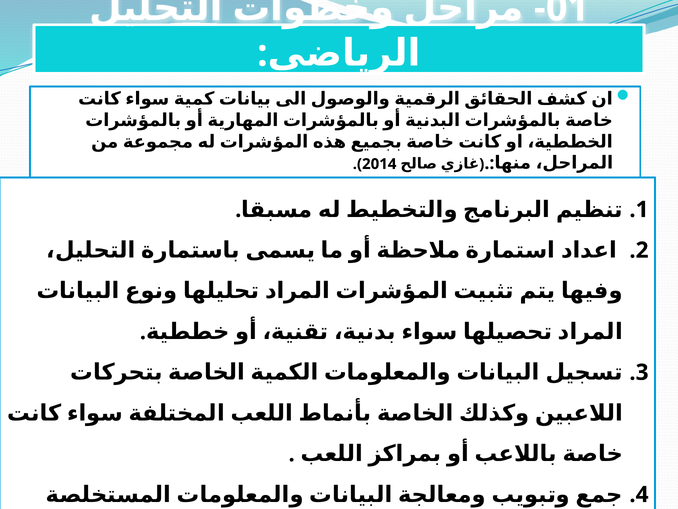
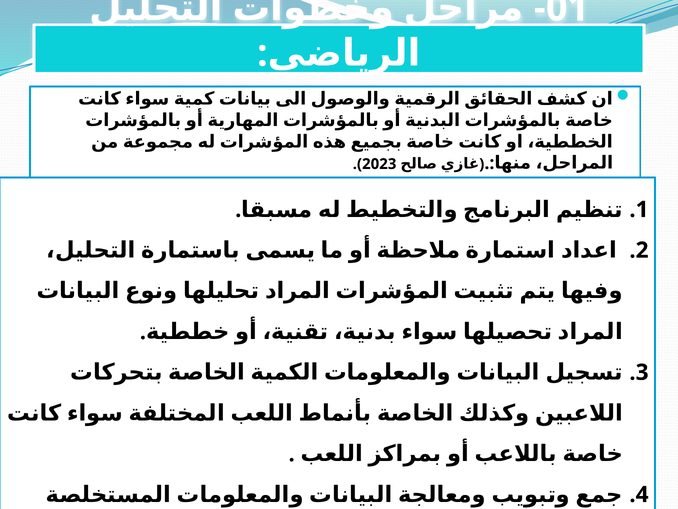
2014: 2014 -> 2023
